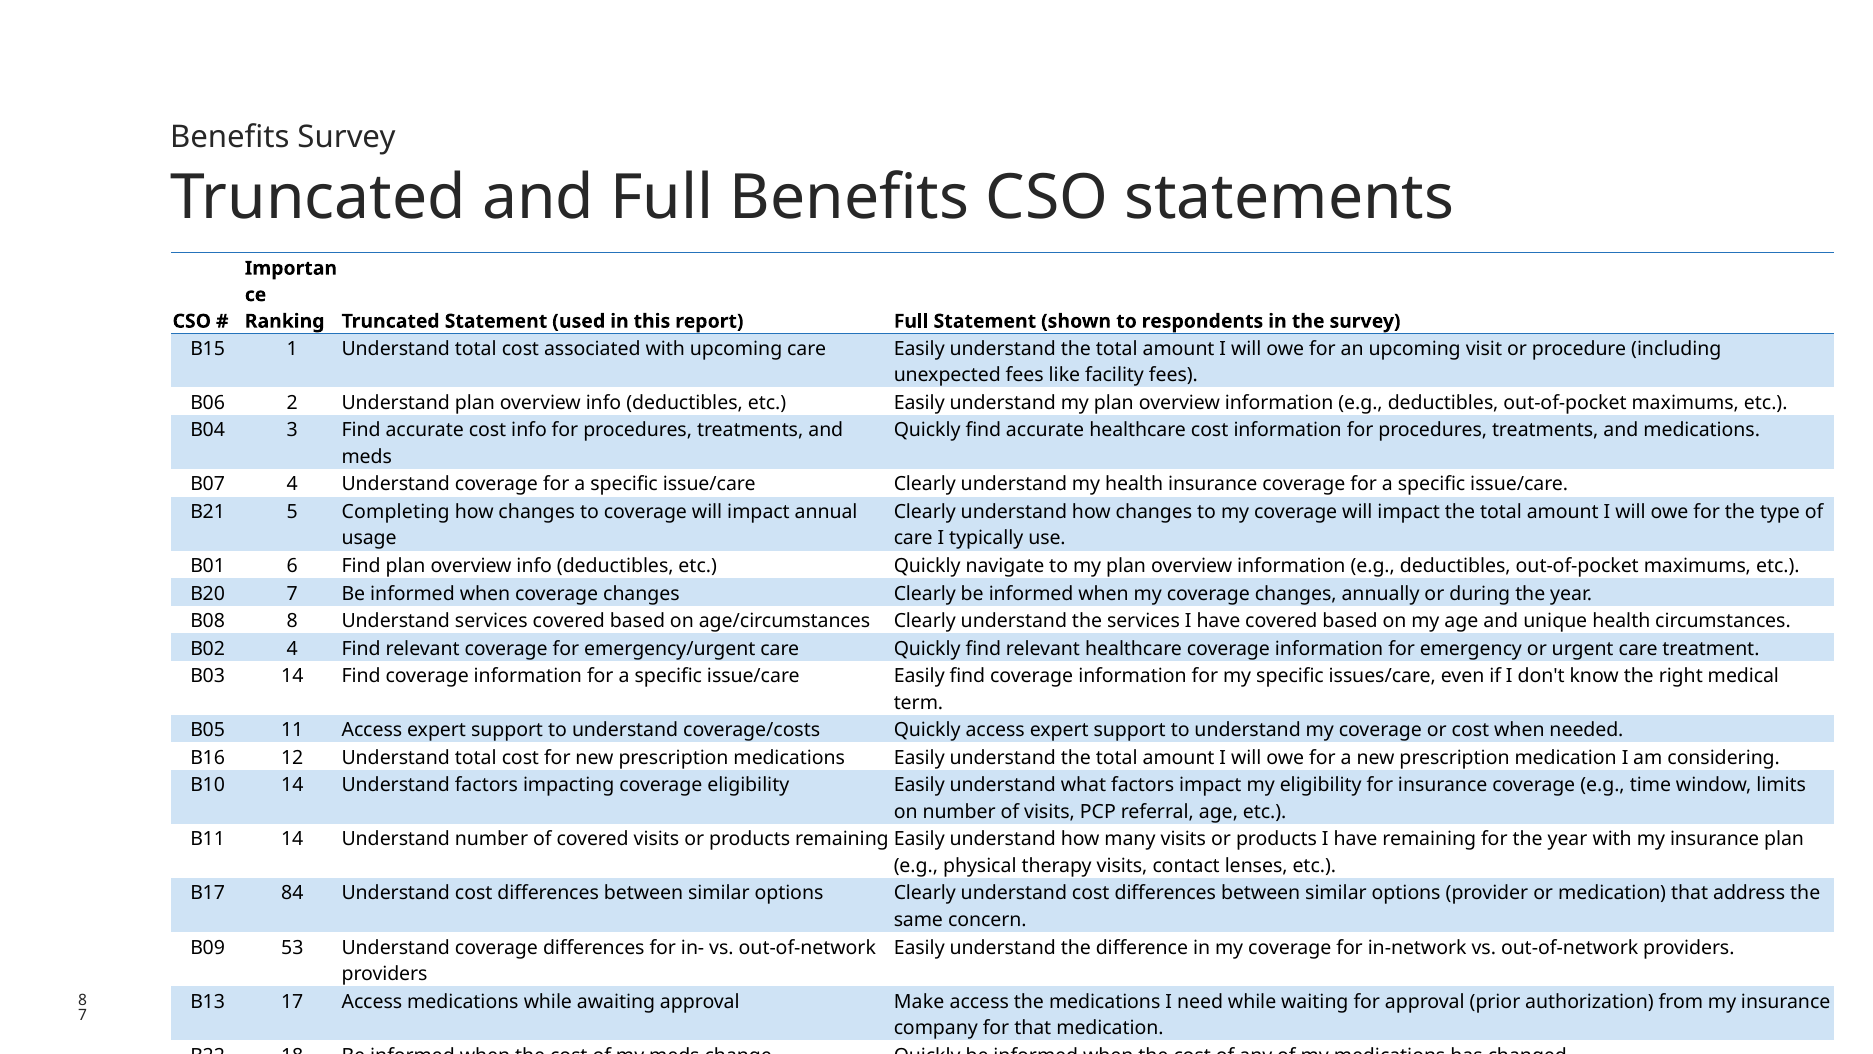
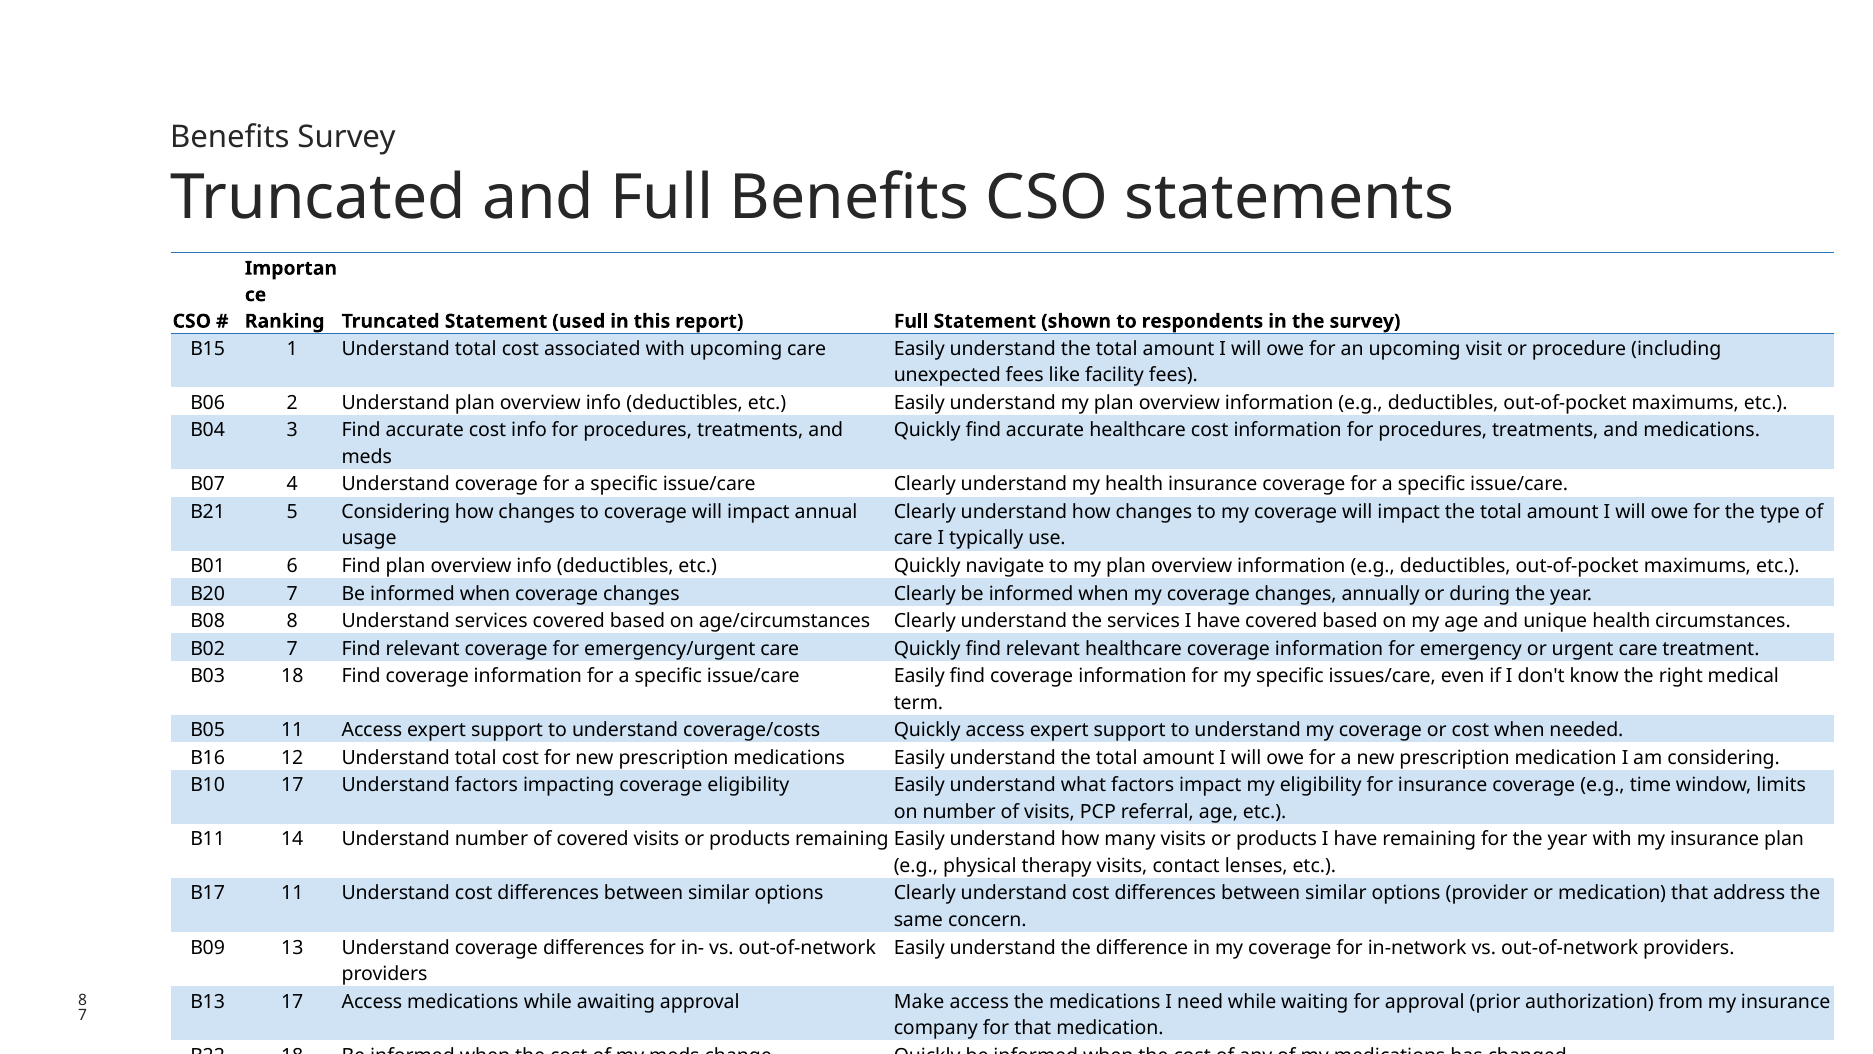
5 Completing: Completing -> Considering
B02 4: 4 -> 7
B03 14: 14 -> 18
B10 14: 14 -> 17
B17 84: 84 -> 11
53: 53 -> 13
